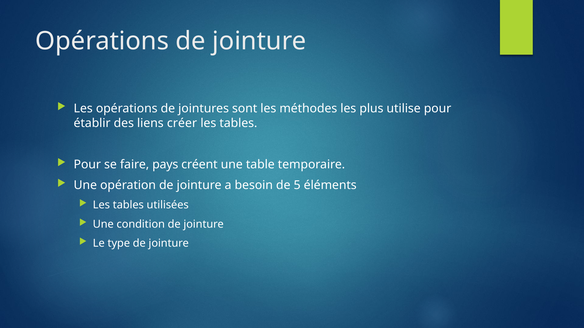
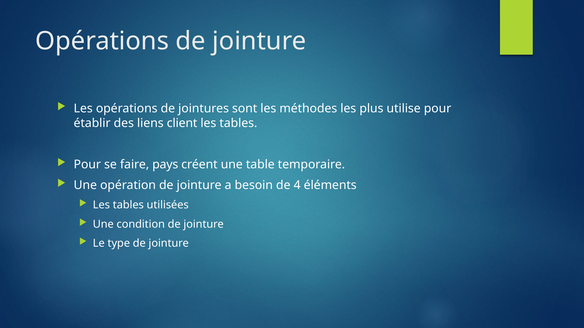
créer: créer -> client
5: 5 -> 4
